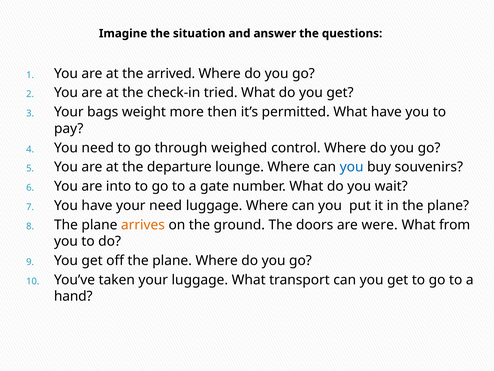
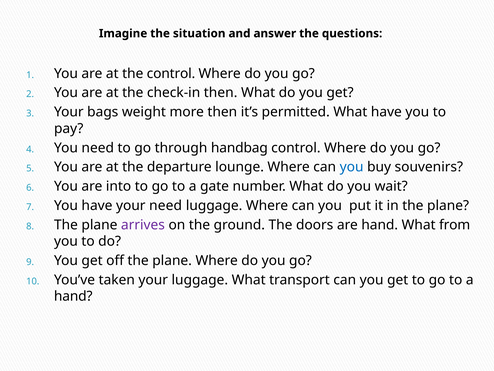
the arrived: arrived -> control
check-in tried: tried -> then
weighed: weighed -> handbag
arrives colour: orange -> purple
are were: were -> hand
